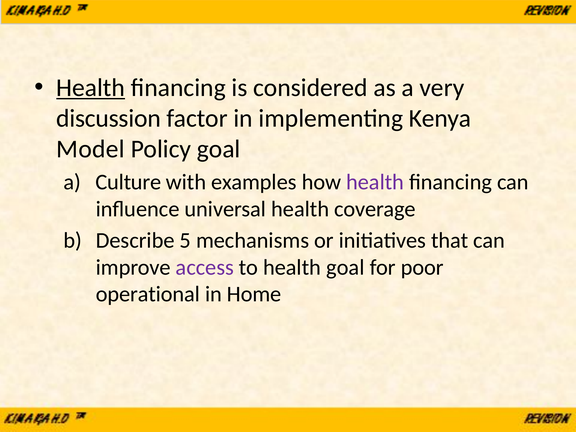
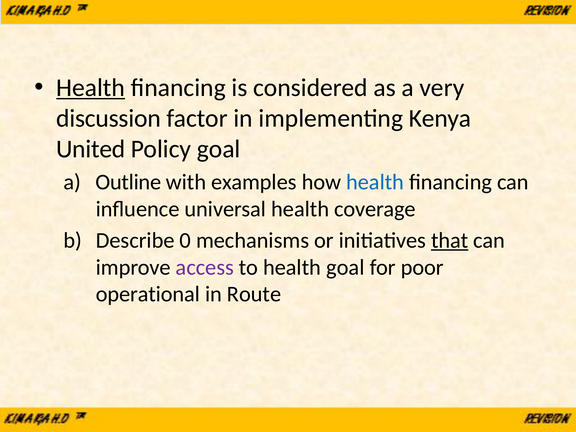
Model: Model -> United
Culture: Culture -> Outline
health at (375, 182) colour: purple -> blue
5: 5 -> 0
that underline: none -> present
Home: Home -> Route
